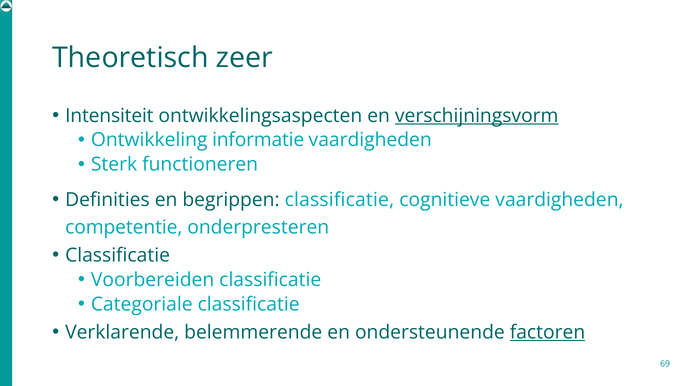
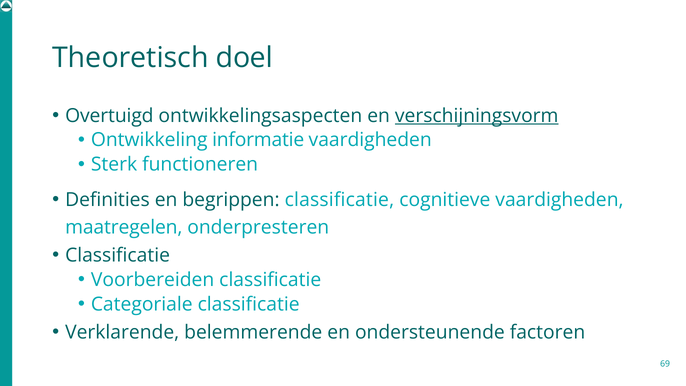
zeer: zeer -> doel
Intensiteit: Intensiteit -> Overtuigd
competentie: competentie -> maatregelen
factoren underline: present -> none
